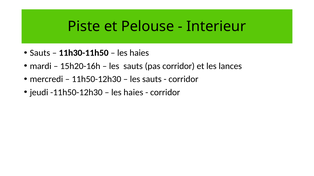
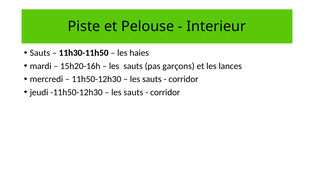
pas corridor: corridor -> garçons
haies at (133, 93): haies -> sauts
